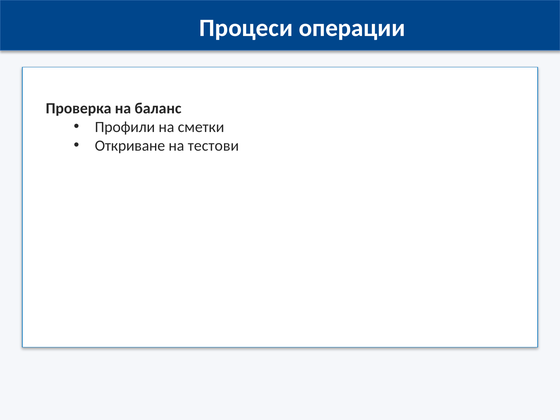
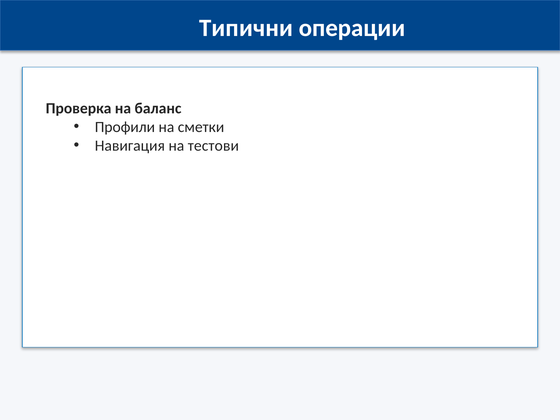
Процеси: Процеси -> Типични
Откриване: Откриване -> Навигация
